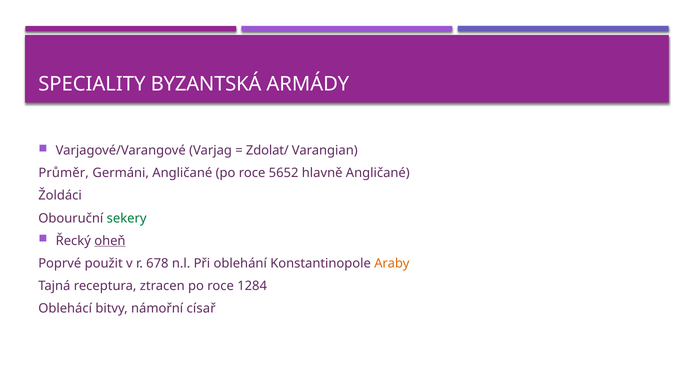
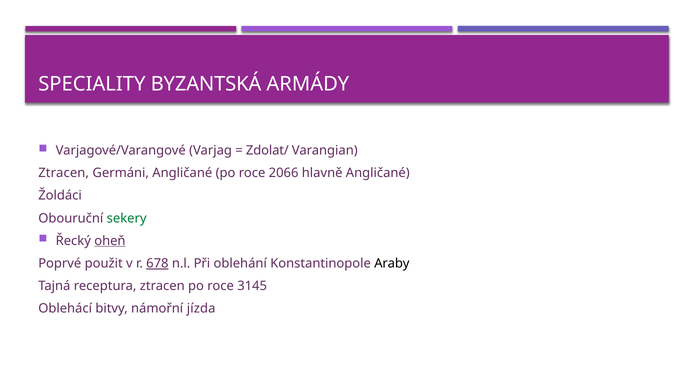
Průměr at (64, 173): Průměr -> Ztracen
5652: 5652 -> 2066
678 underline: none -> present
Araby colour: orange -> black
1284: 1284 -> 3145
císař: císař -> jízda
